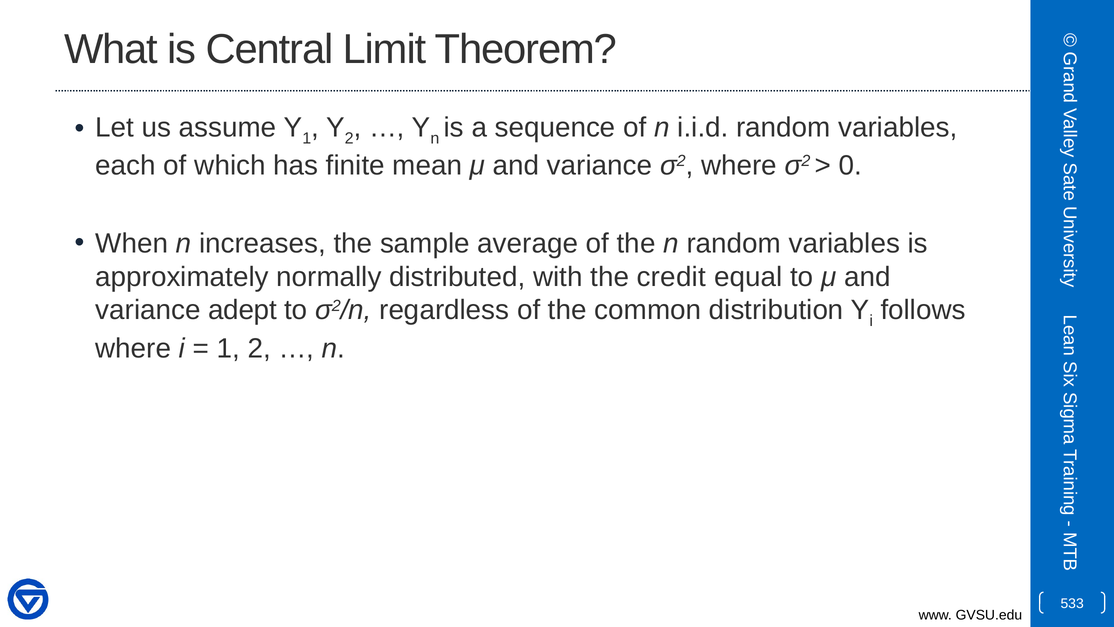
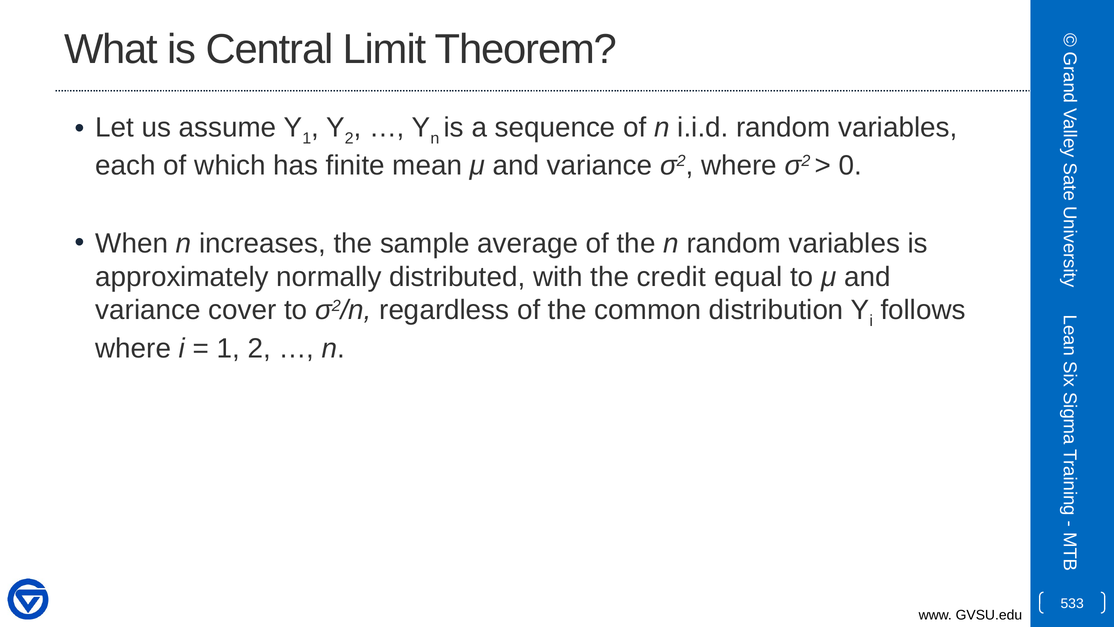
adept: adept -> cover
